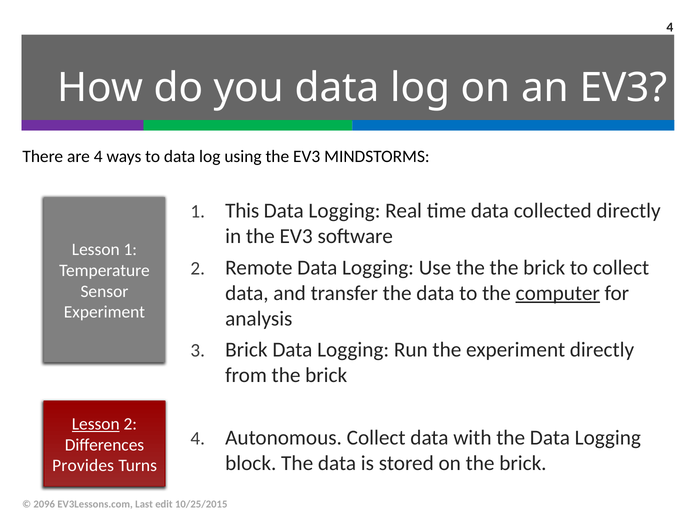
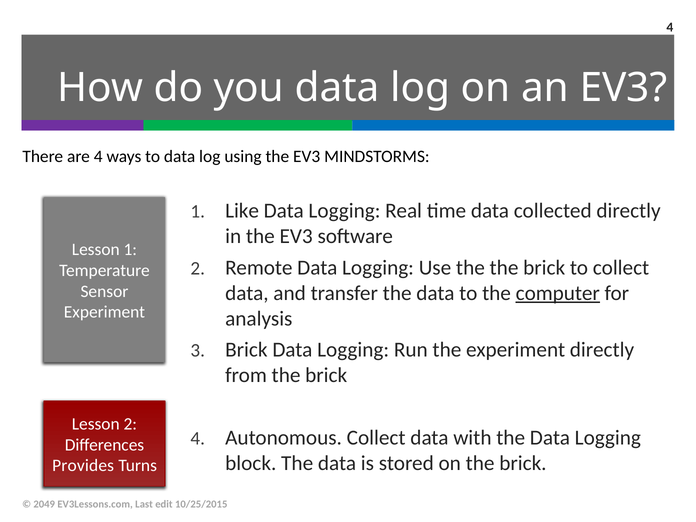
This: This -> Like
Lesson at (96, 424) underline: present -> none
2096: 2096 -> 2049
